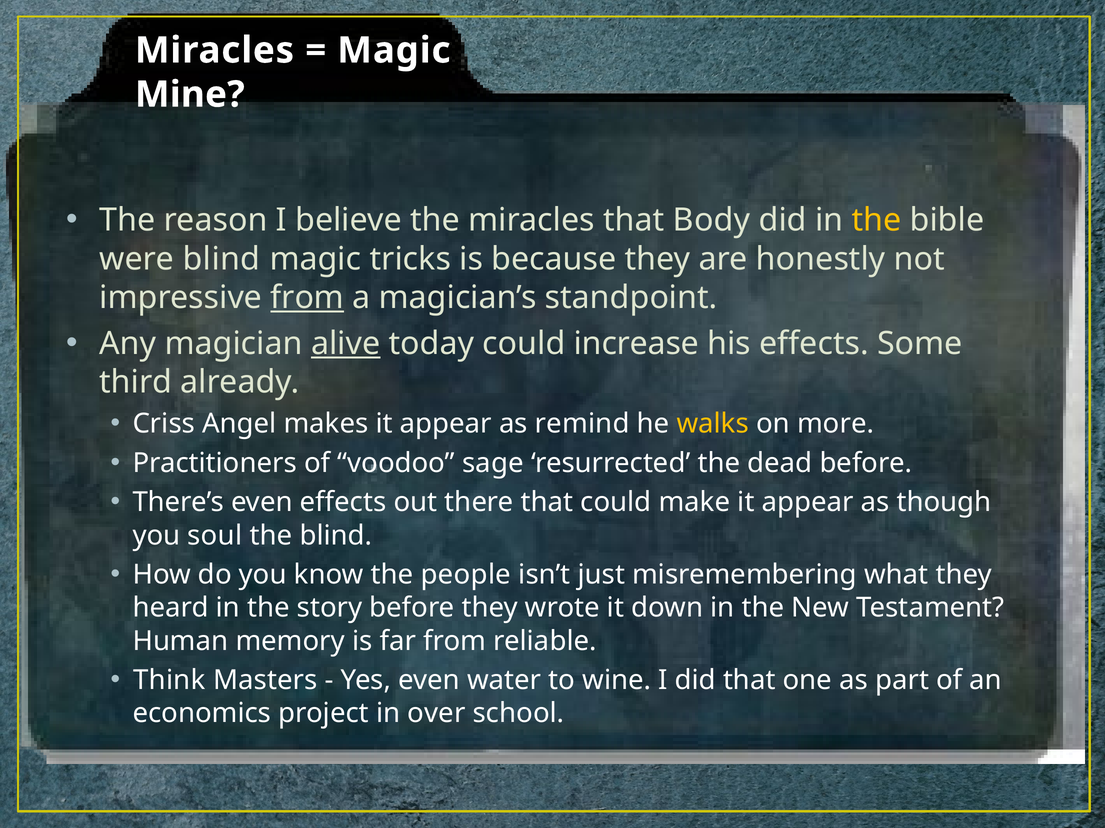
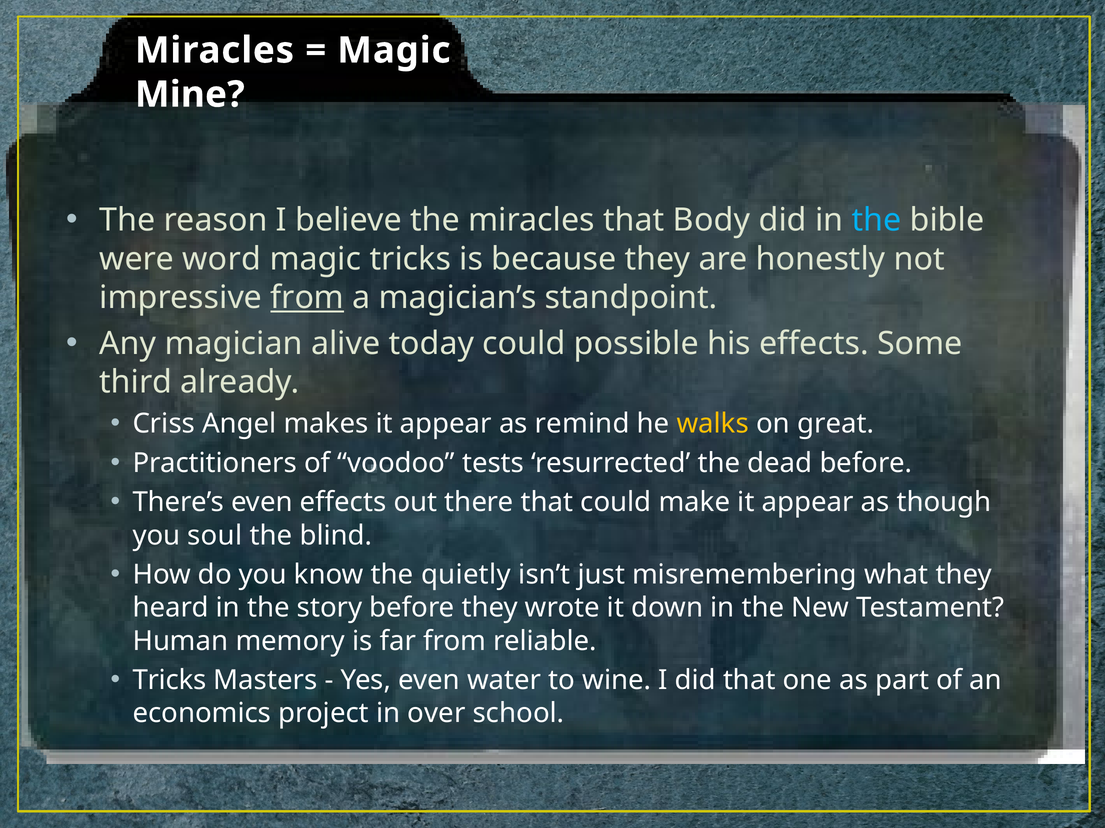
the at (877, 220) colour: yellow -> light blue
were blind: blind -> word
alive underline: present -> none
increase: increase -> possible
more: more -> great
sage: sage -> tests
people: people -> quietly
Think at (169, 681): Think -> Tricks
